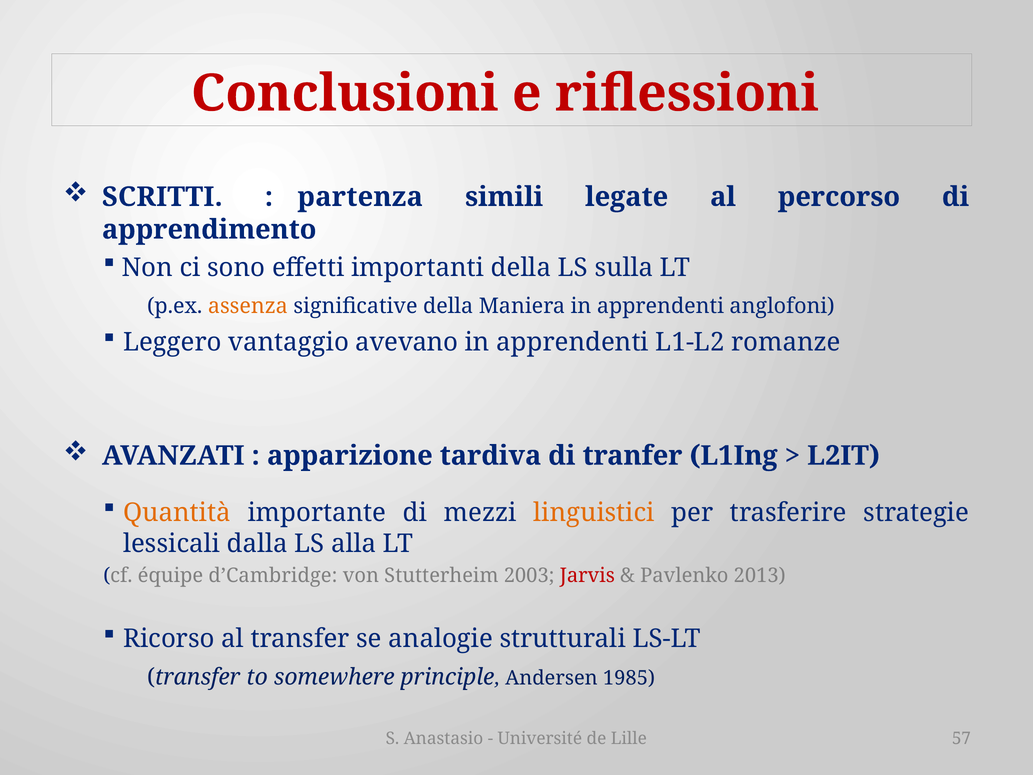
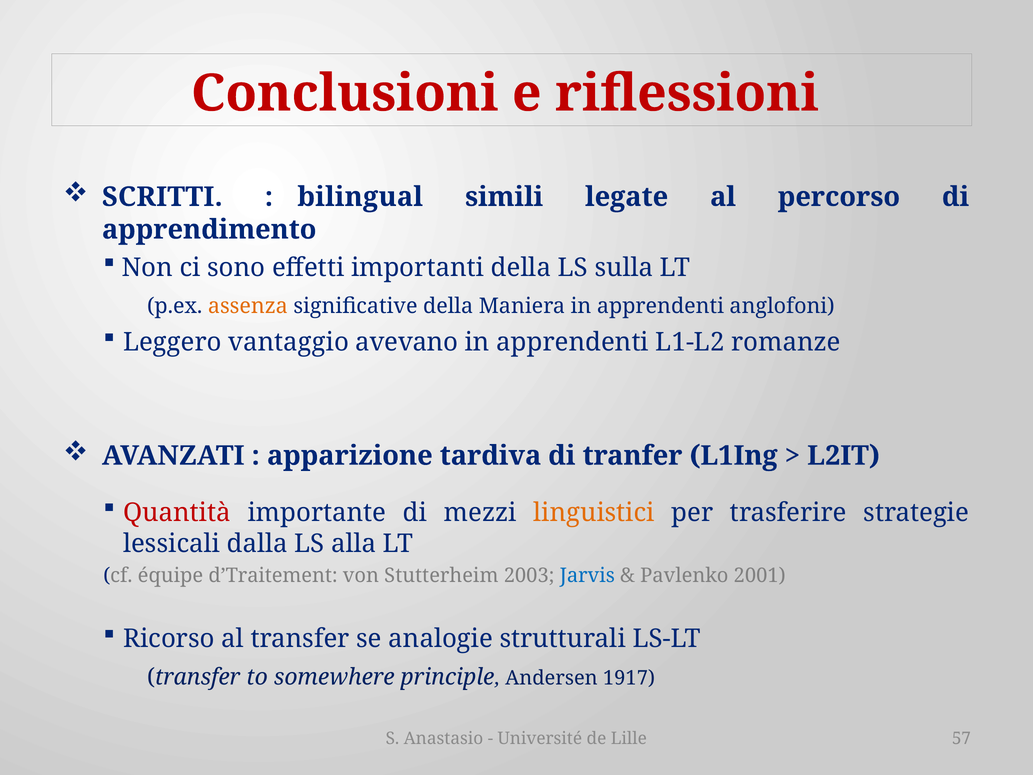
partenza: partenza -> bilingual
Quantità colour: orange -> red
d’Cambridge: d’Cambridge -> d’Traitement
Jarvis colour: red -> blue
2013: 2013 -> 2001
1985: 1985 -> 1917
